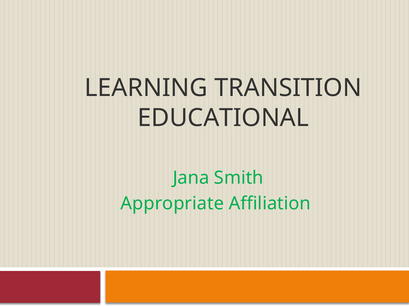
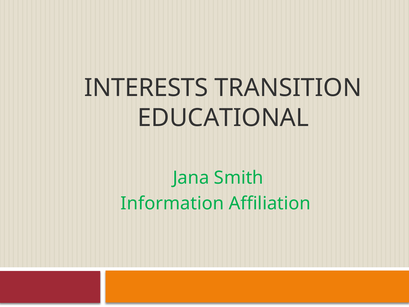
LEARNING: LEARNING -> INTERESTS
Appropriate: Appropriate -> Information
